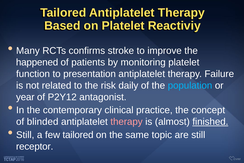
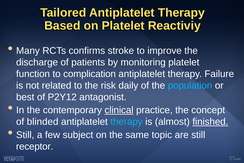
happened: happened -> discharge
presentation: presentation -> complication
year: year -> best
clinical underline: none -> present
therapy at (127, 122) colour: pink -> light blue
few tailored: tailored -> subject
